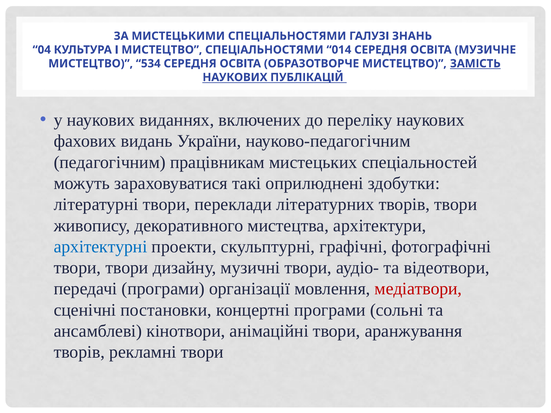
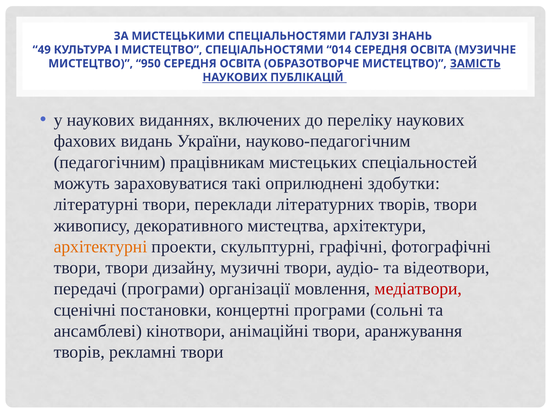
04: 04 -> 49
534: 534 -> 950
архітектурні colour: blue -> orange
